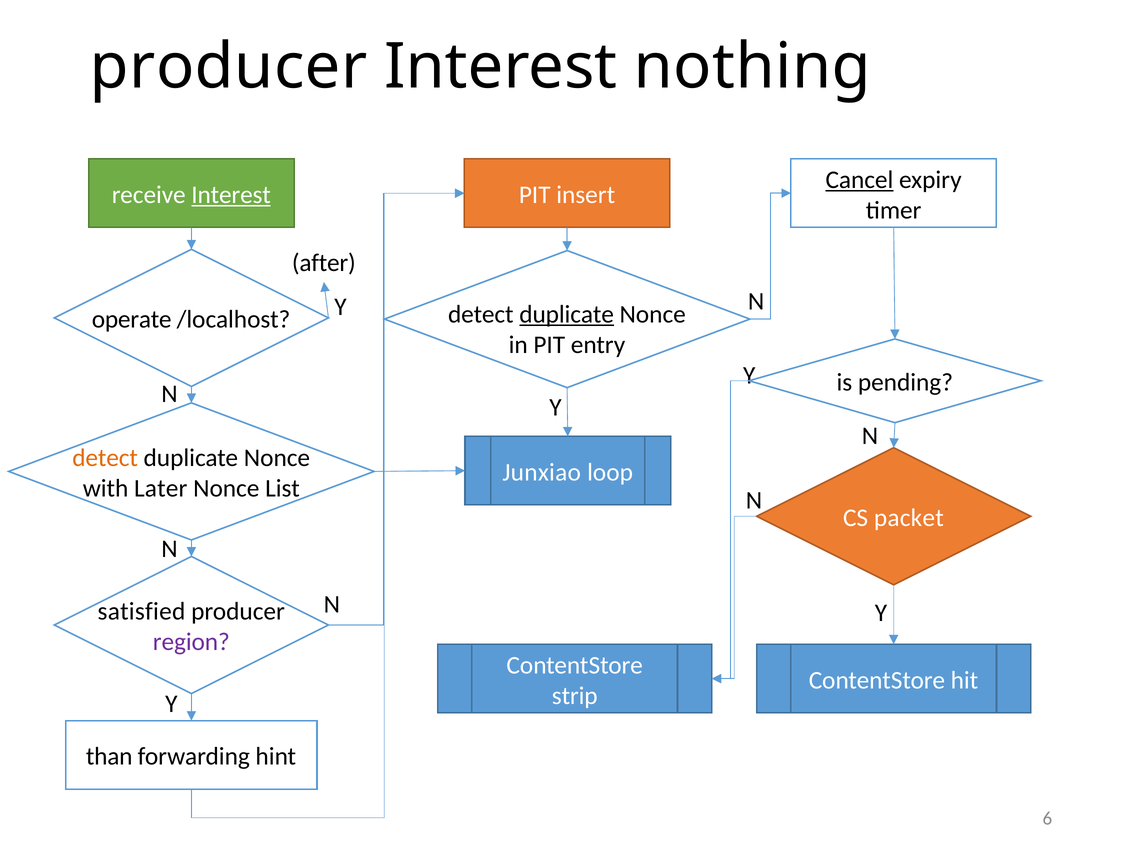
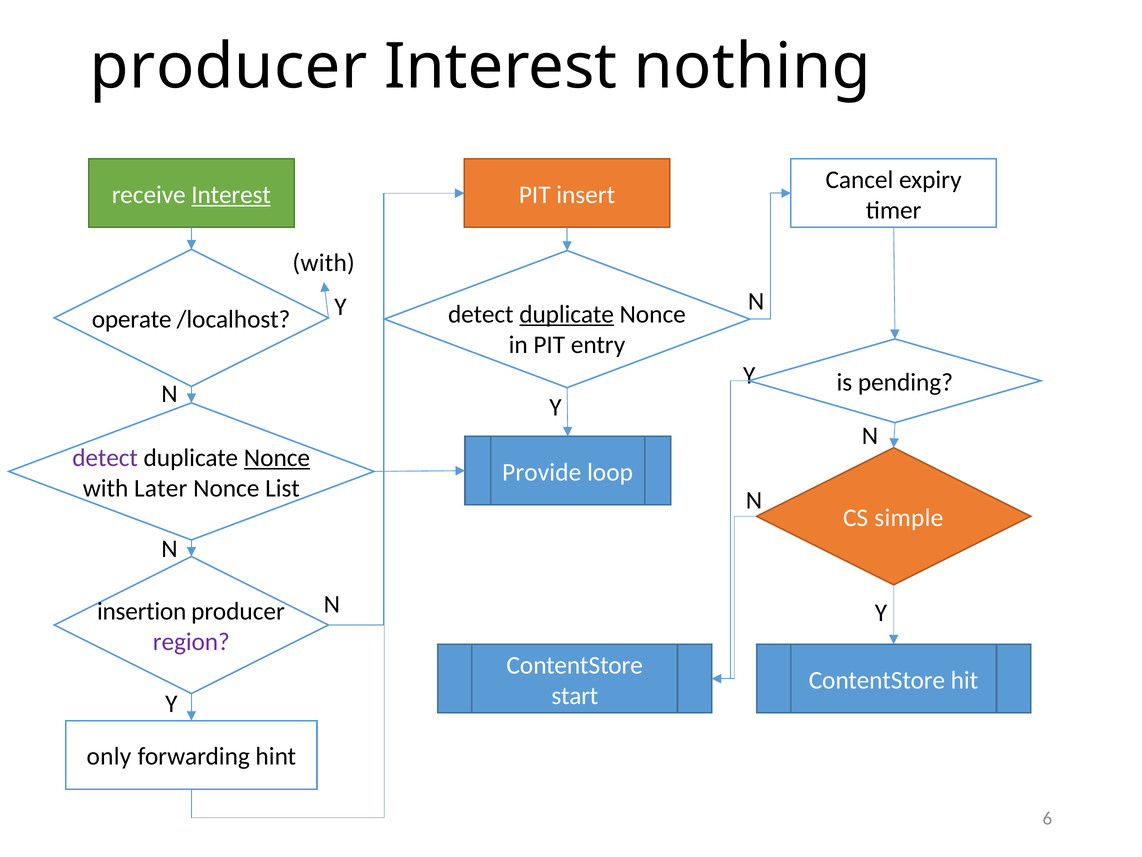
Cancel underline: present -> none
after at (324, 263): after -> with
detect at (105, 458) colour: orange -> purple
Nonce at (277, 458) underline: none -> present
Junxiao: Junxiao -> Provide
packet: packet -> simple
satisfied: satisfied -> insertion
strip: strip -> start
than: than -> only
